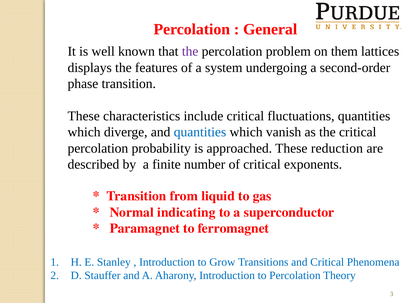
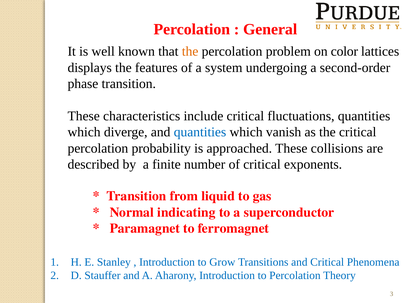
the at (190, 52) colour: purple -> orange
them: them -> color
reduction: reduction -> collisions
